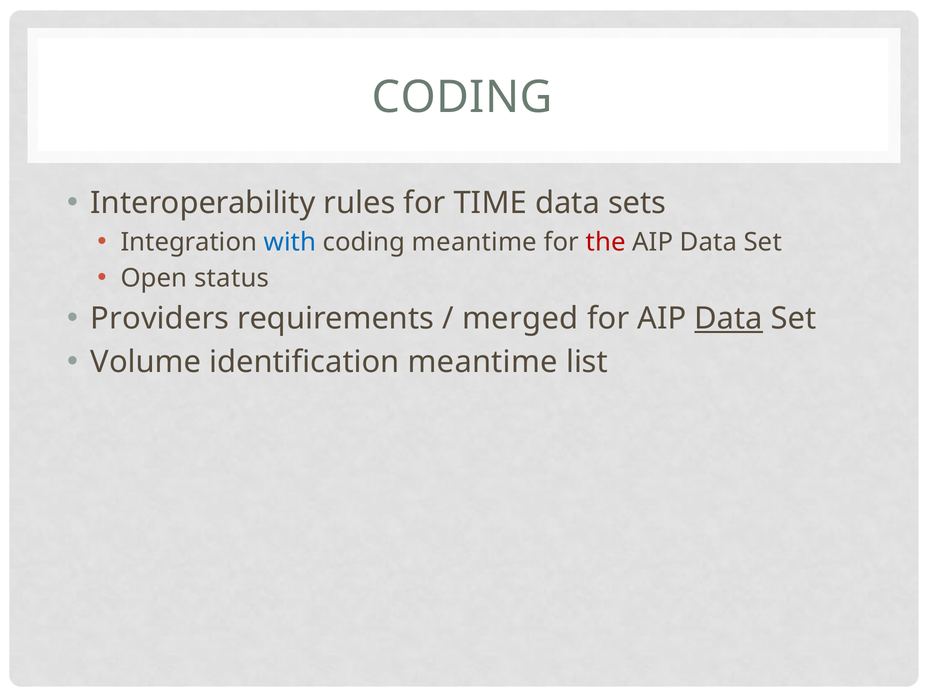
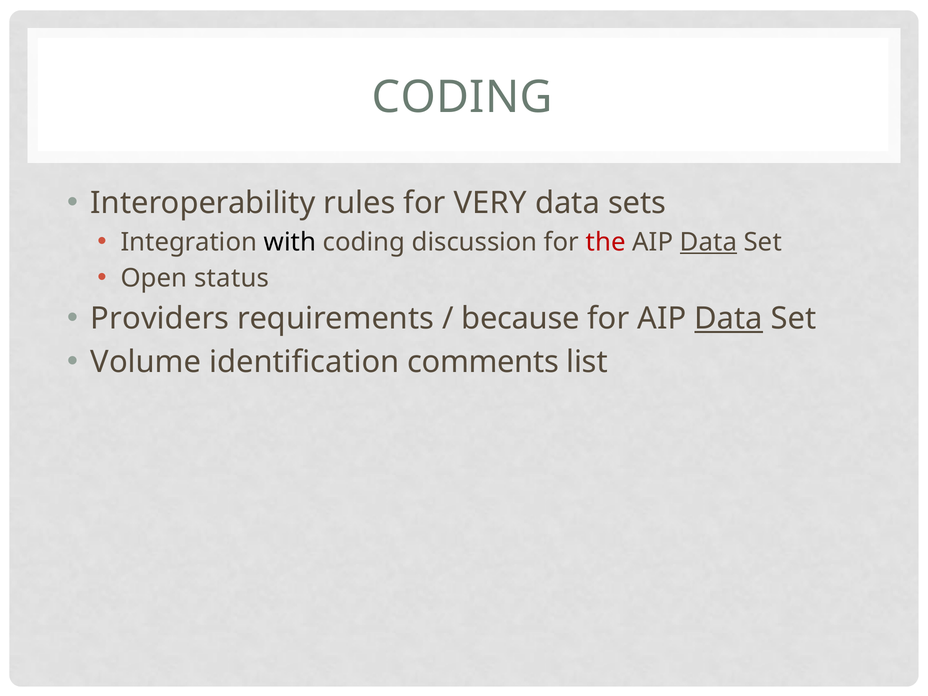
TIME: TIME -> VERY
with colour: blue -> black
coding meantime: meantime -> discussion
Data at (708, 242) underline: none -> present
merged: merged -> because
identification meantime: meantime -> comments
